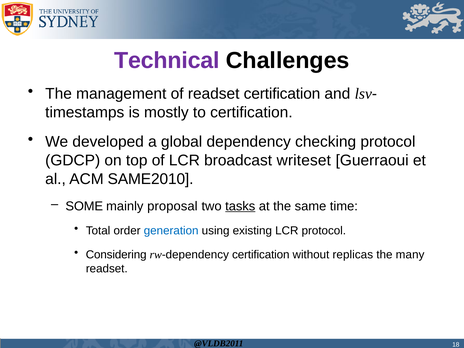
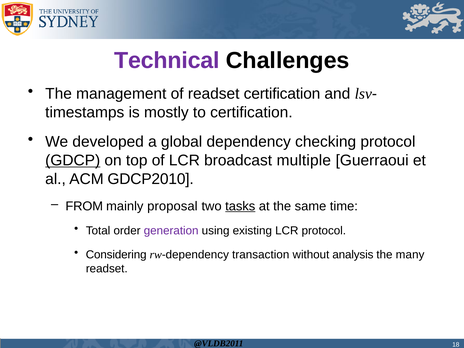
GDCP underline: none -> present
writeset: writeset -> multiple
SAME2010: SAME2010 -> GDCP2010
SOME: SOME -> FROM
generation colour: blue -> purple
rw-dependency certification: certification -> transaction
replicas: replicas -> analysis
